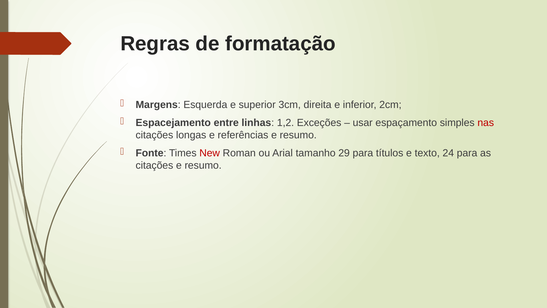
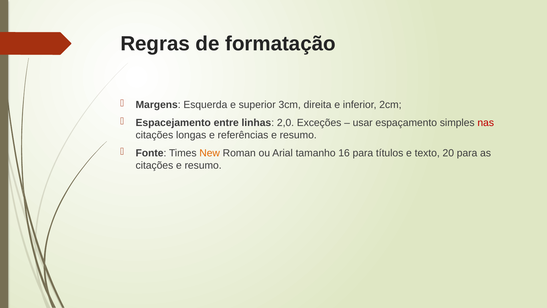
1,2: 1,2 -> 2,0
New colour: red -> orange
29: 29 -> 16
24: 24 -> 20
